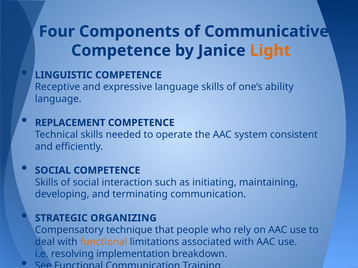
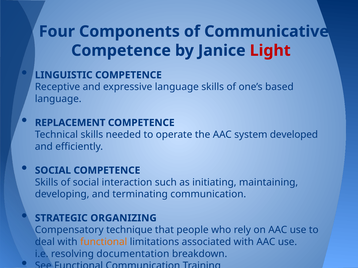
Light colour: orange -> red
ability: ability -> based
consistent: consistent -> developed
implementation: implementation -> documentation
